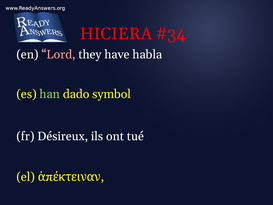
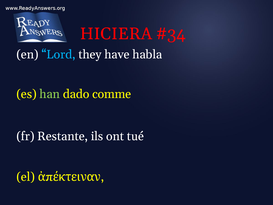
Lord colour: pink -> light blue
symbol: symbol -> comme
Désireux: Désireux -> Restante
